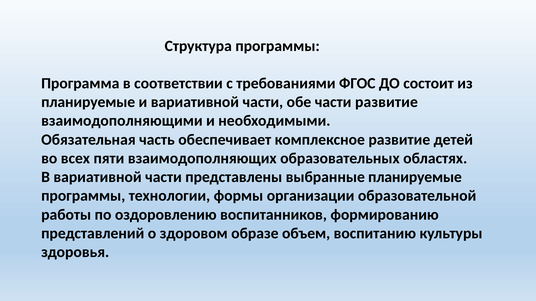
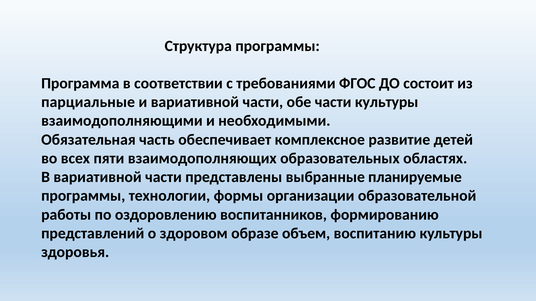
планируемые at (88, 102): планируемые -> парциальные
части развитие: развитие -> культуры
